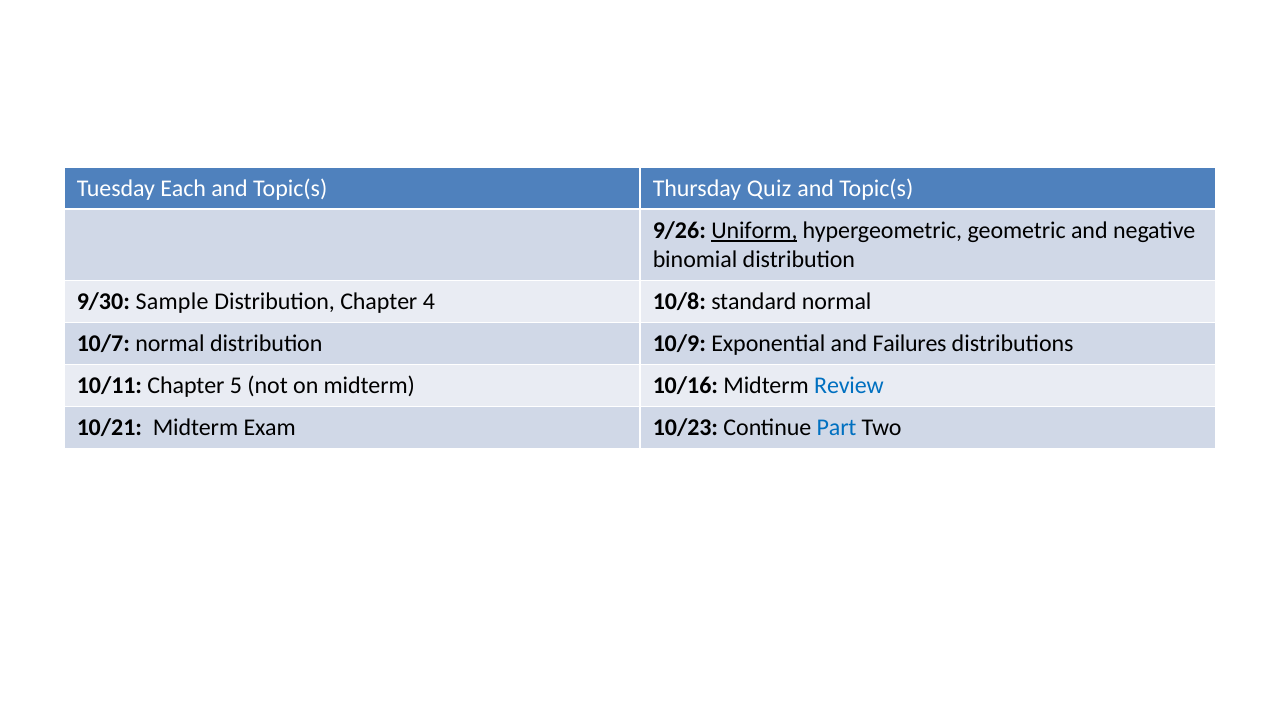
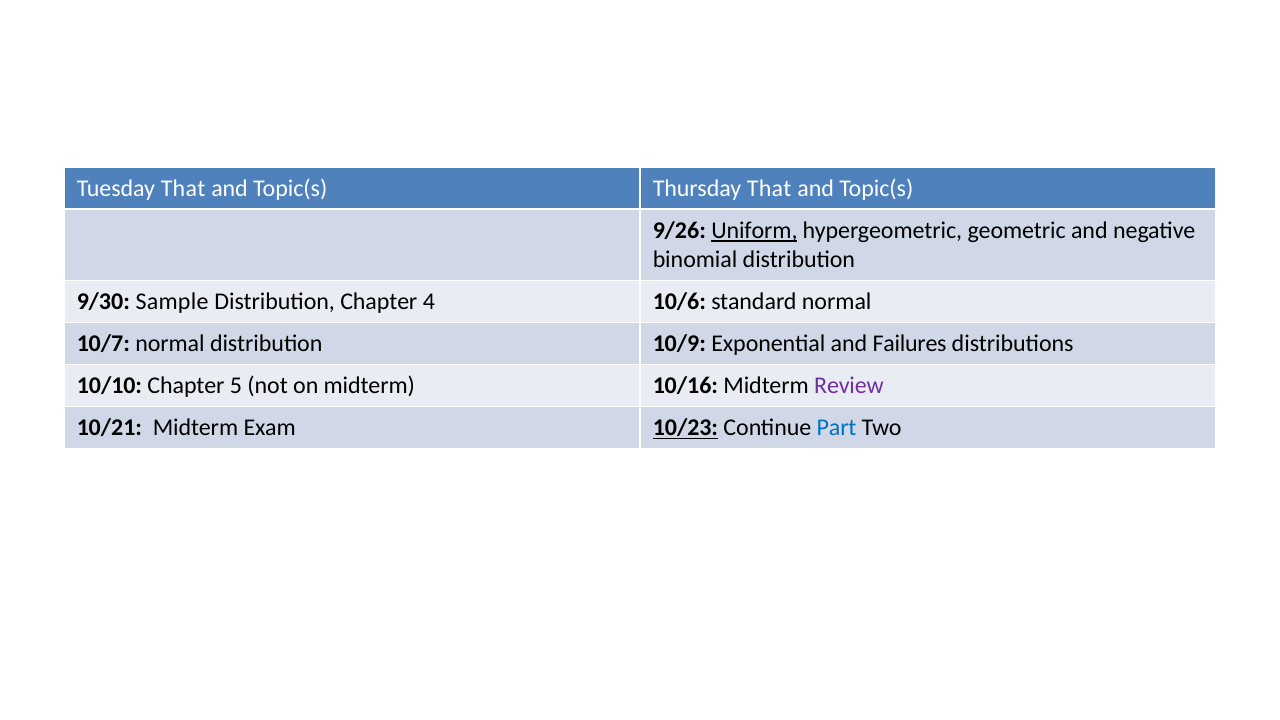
Tuesday Each: Each -> That
Thursday Quiz: Quiz -> That
10/8: 10/8 -> 10/6
10/11: 10/11 -> 10/10
Review colour: blue -> purple
10/23 underline: none -> present
